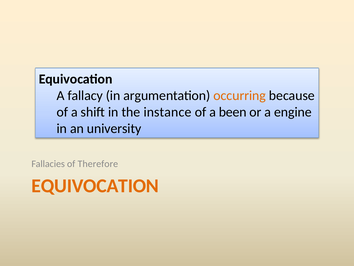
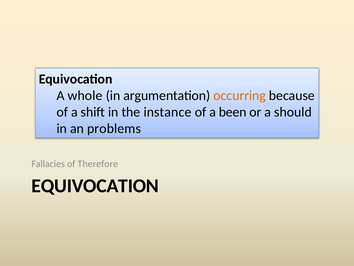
fallacy: fallacy -> whole
engine: engine -> should
university: university -> problems
EQUIVOCATION at (95, 186) colour: orange -> black
